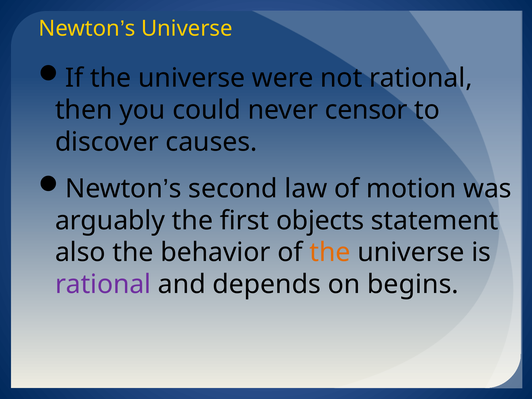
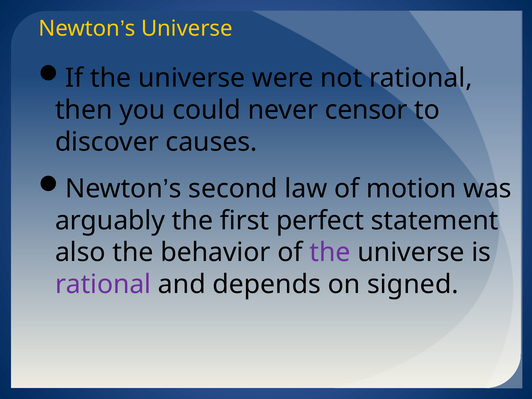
objects: objects -> perfect
the at (330, 253) colour: orange -> purple
begins: begins -> signed
